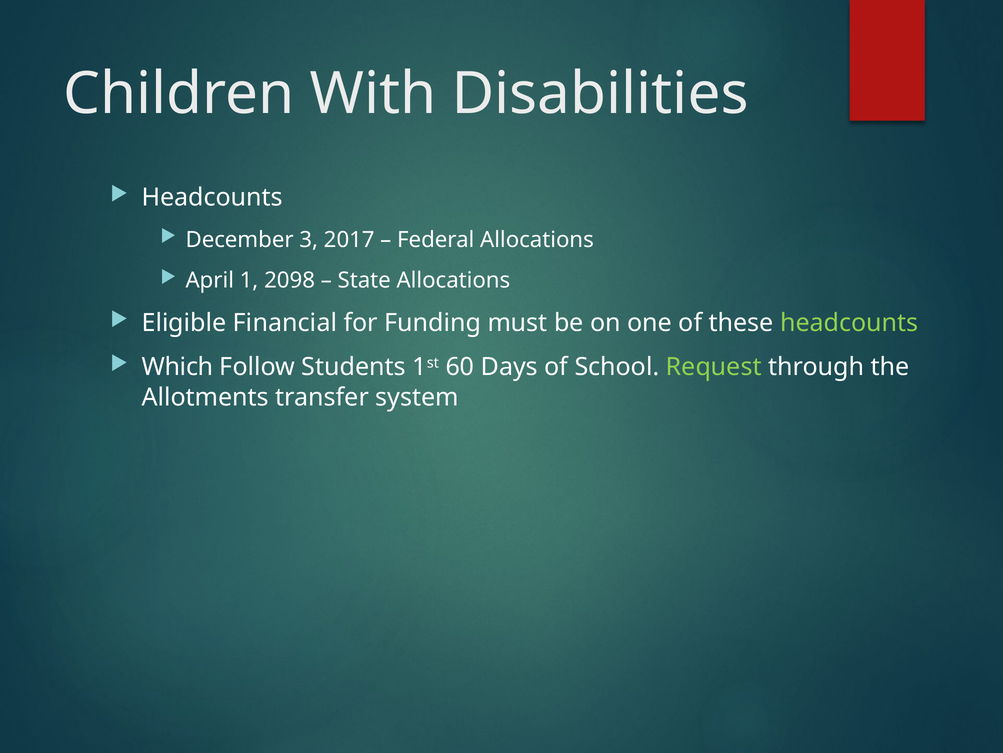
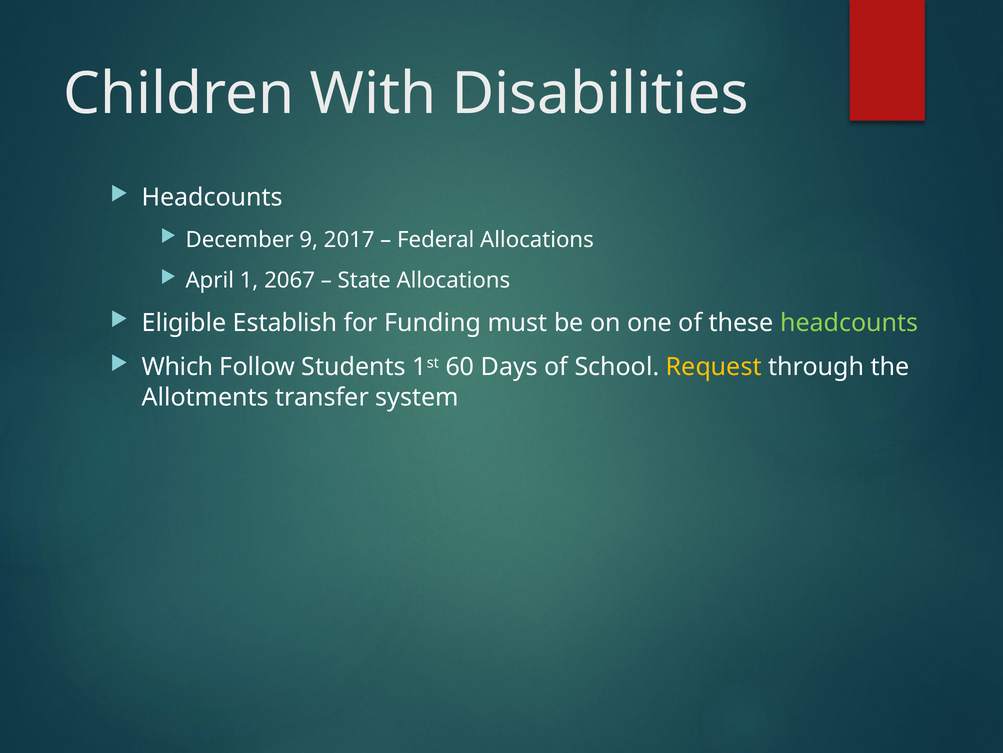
3: 3 -> 9
2098: 2098 -> 2067
Financial: Financial -> Establish
Request colour: light green -> yellow
